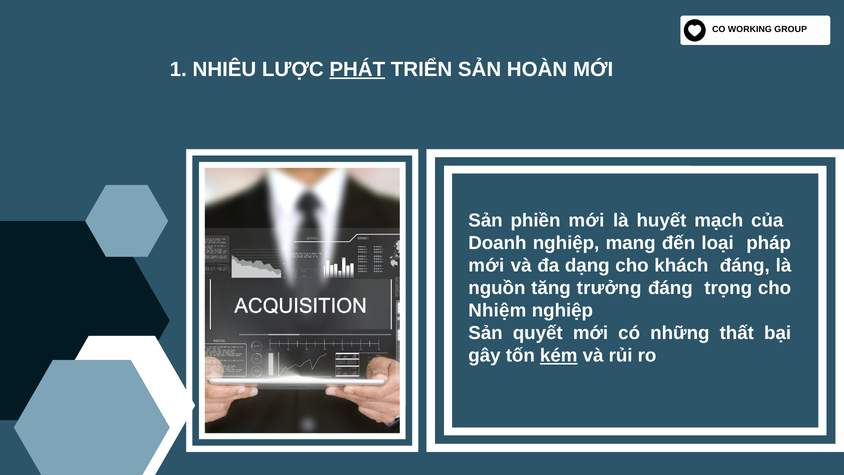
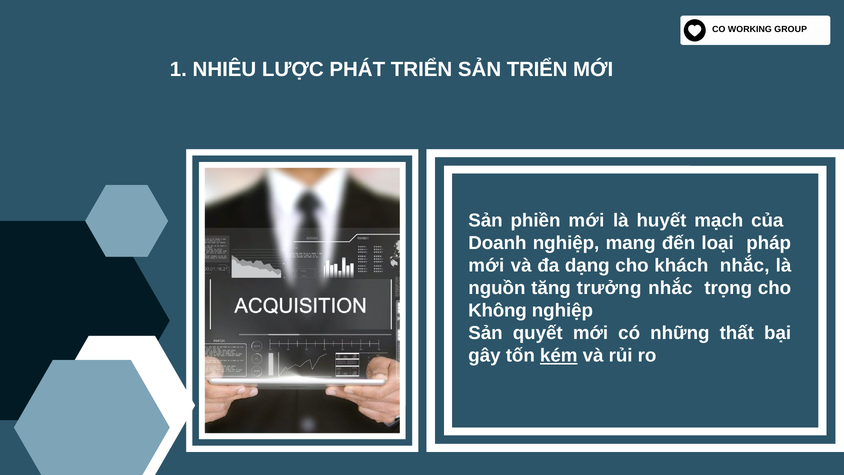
PHÁT underline: present -> none
SẢN HOÀN: HOÀN -> TRIỂN
khách đáng: đáng -> nhắc
trưởng đáng: đáng -> nhắc
Nhiệm: Nhiệm -> Không
